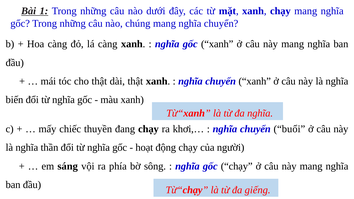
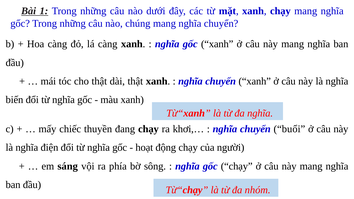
thần: thần -> điện
giếng: giếng -> nhóm
